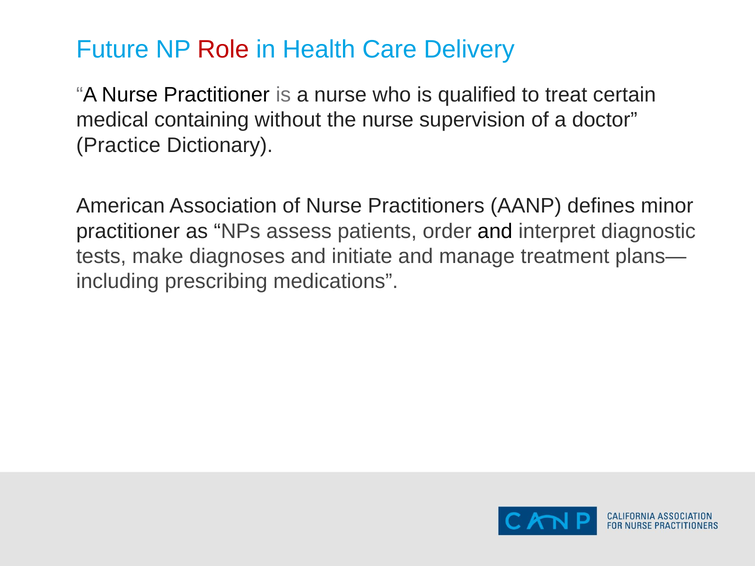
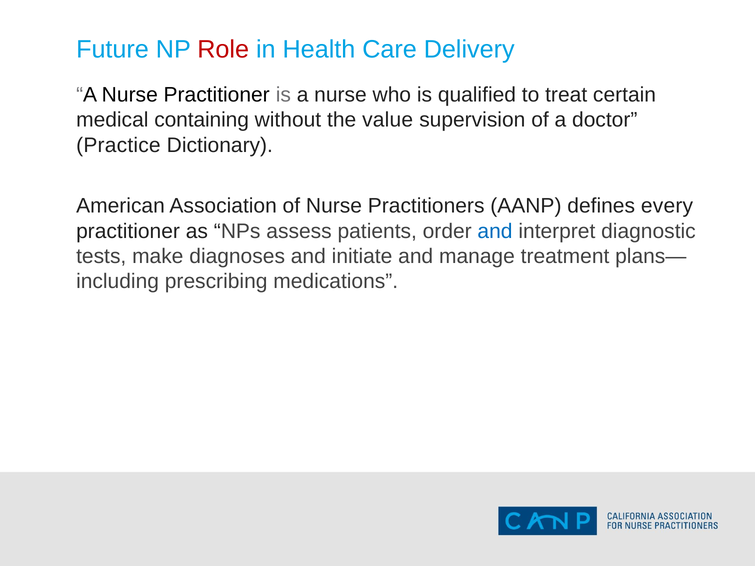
the nurse: nurse -> value
minor: minor -> every
and at (495, 231) colour: black -> blue
